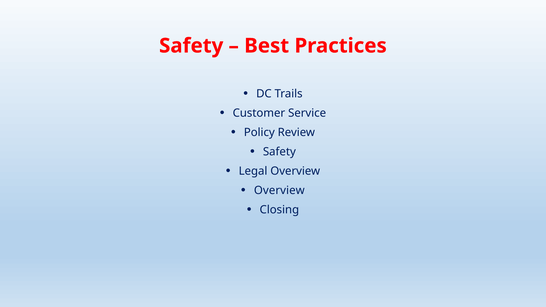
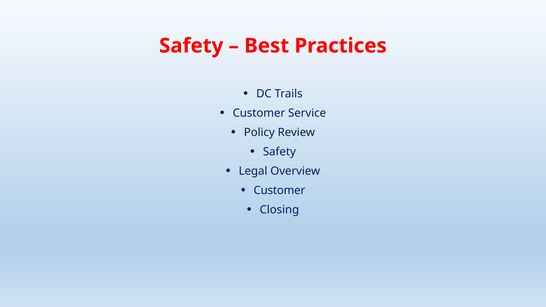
Overview at (279, 190): Overview -> Customer
